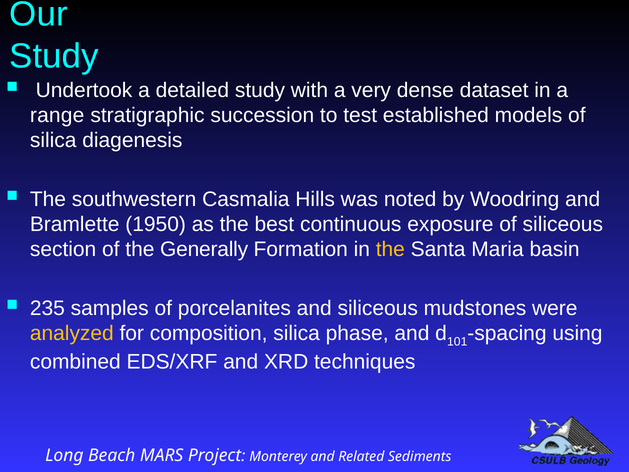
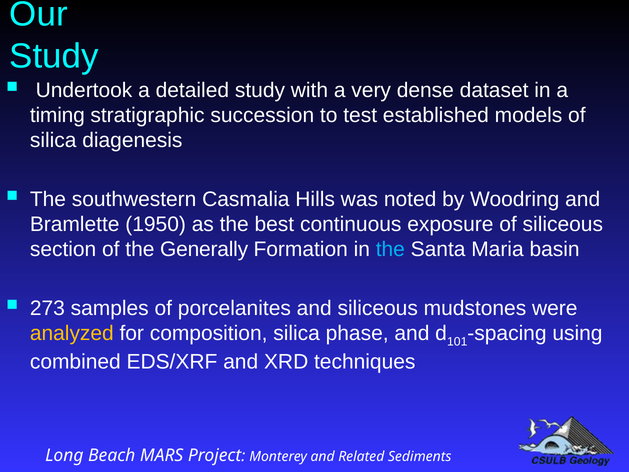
range: range -> timing
the at (390, 249) colour: yellow -> light blue
235: 235 -> 273
